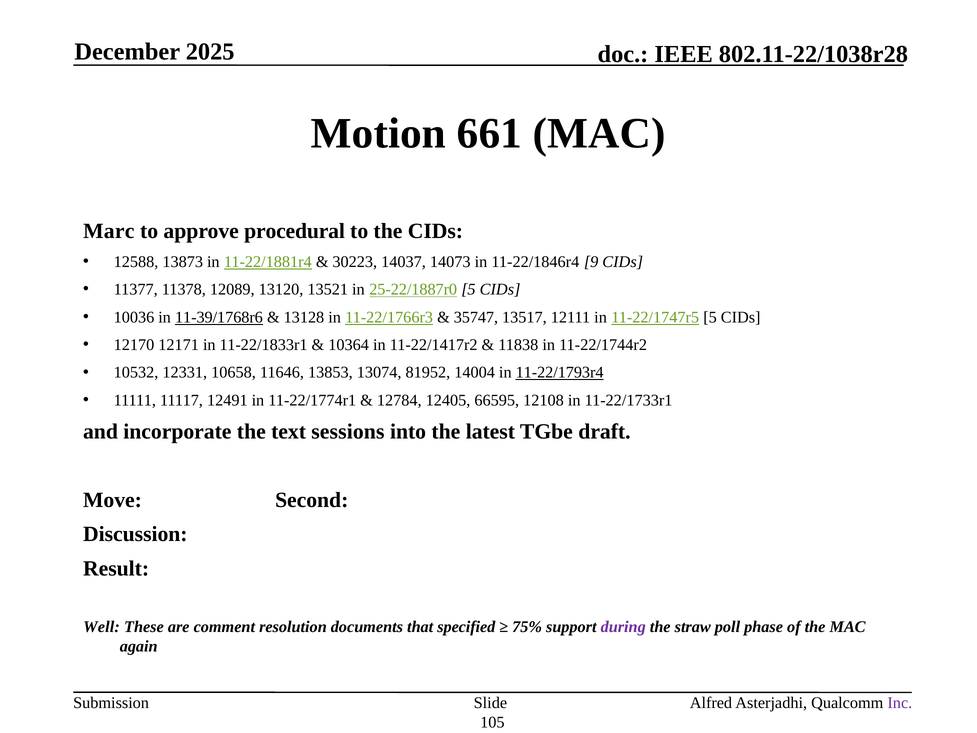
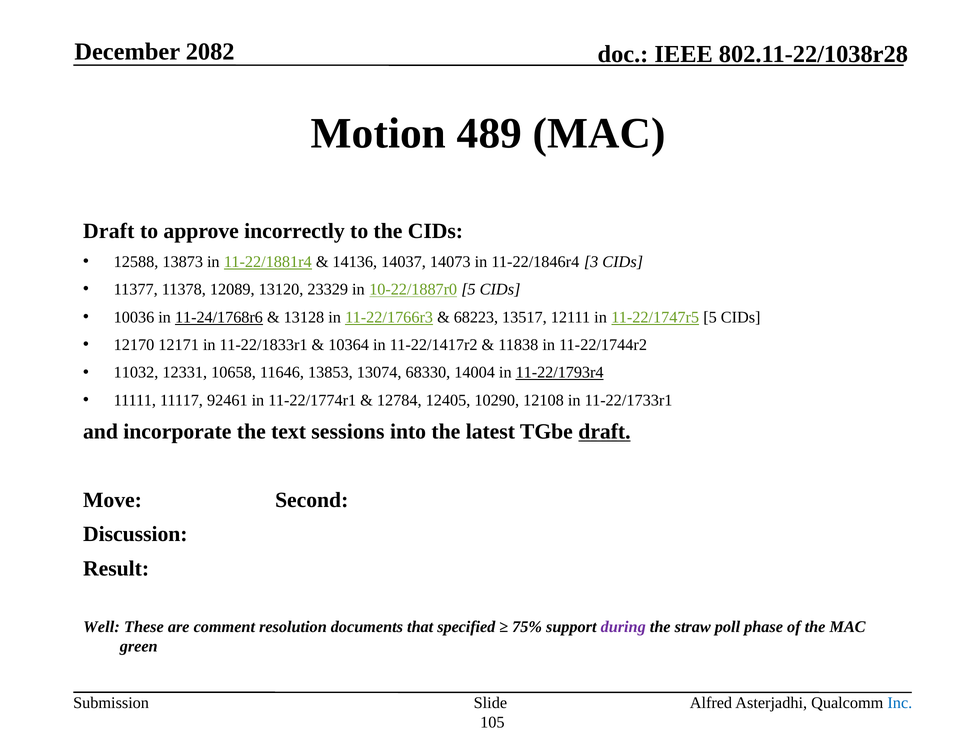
2025: 2025 -> 2082
661: 661 -> 489
Marc at (109, 231): Marc -> Draft
procedural: procedural -> incorrectly
30223: 30223 -> 14136
9: 9 -> 3
13521: 13521 -> 23329
25-22/1887r0: 25-22/1887r0 -> 10-22/1887r0
11-39/1768r6: 11-39/1768r6 -> 11-24/1768r6
35747: 35747 -> 68223
10532: 10532 -> 11032
81952: 81952 -> 68330
12491: 12491 -> 92461
66595: 66595 -> 10290
draft at (604, 431) underline: none -> present
again: again -> green
Inc colour: purple -> blue
